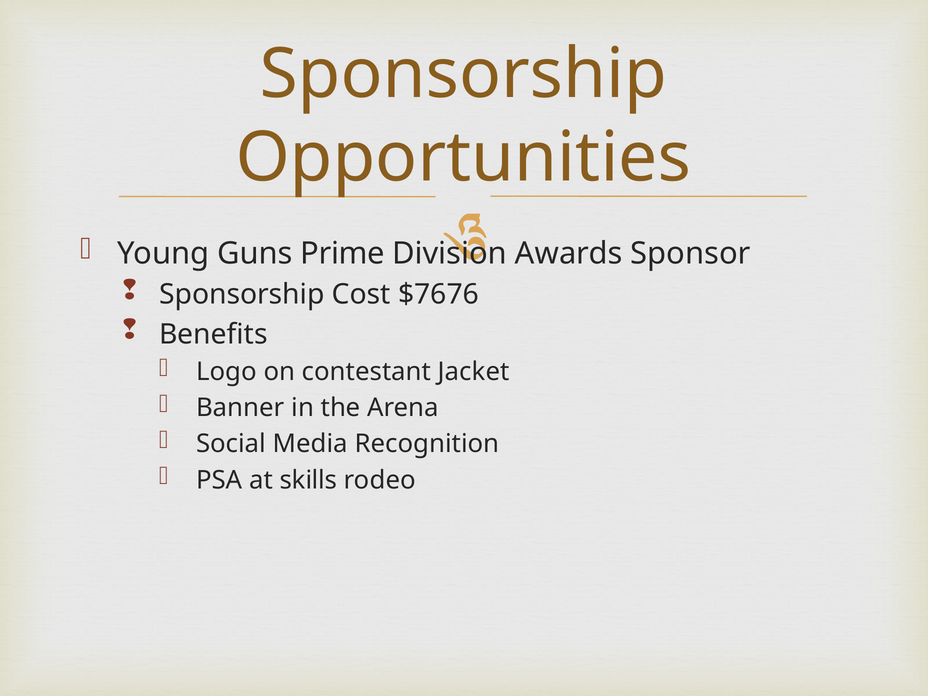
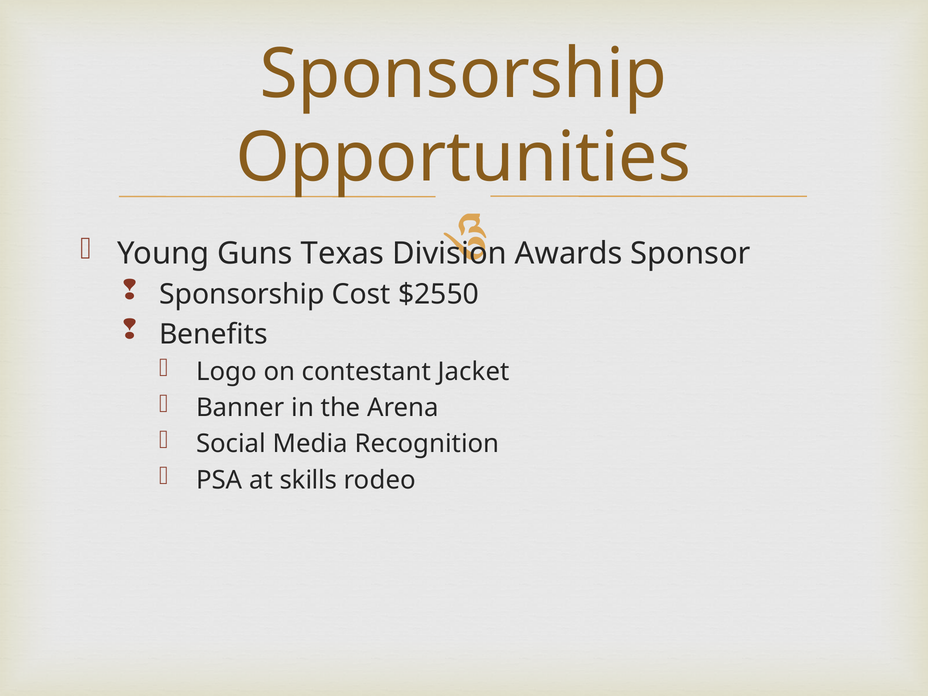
Prime: Prime -> Texas
$7676: $7676 -> $2550
